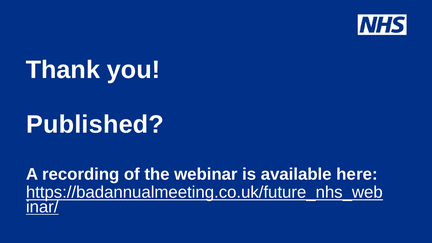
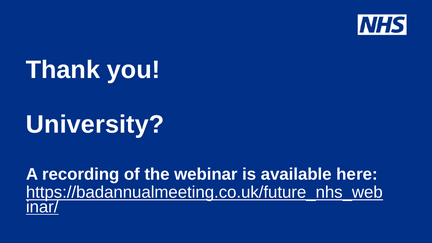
Published: Published -> University
